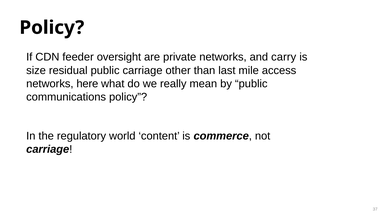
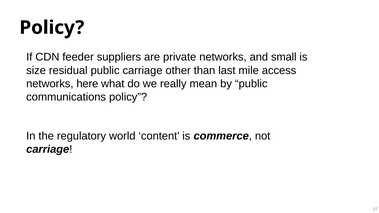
oversight: oversight -> suppliers
carry: carry -> small
